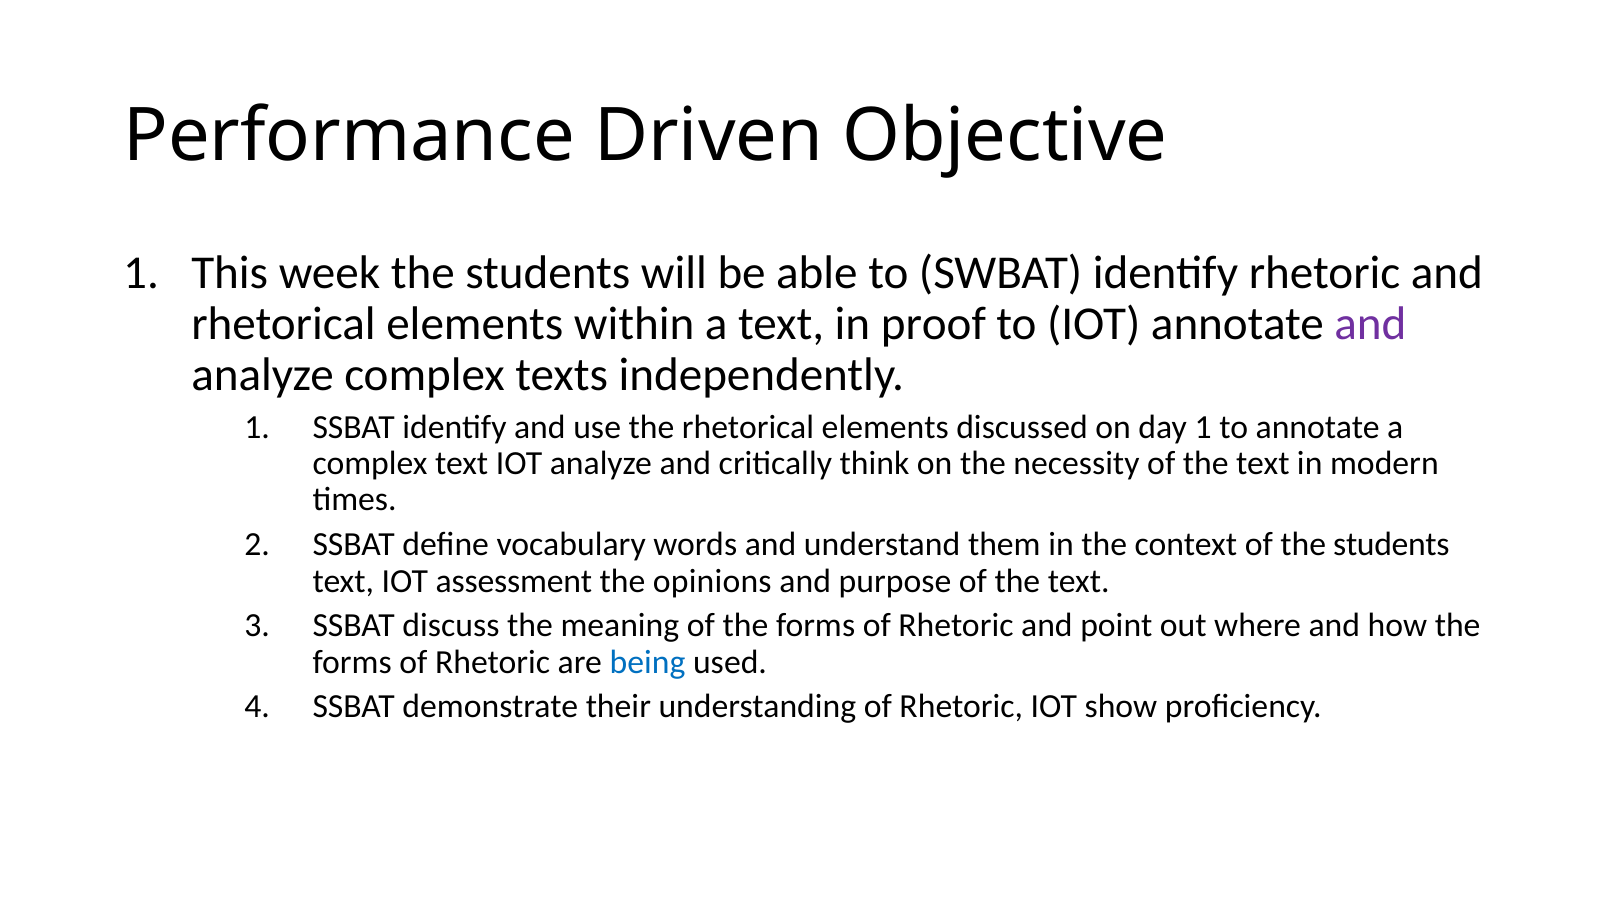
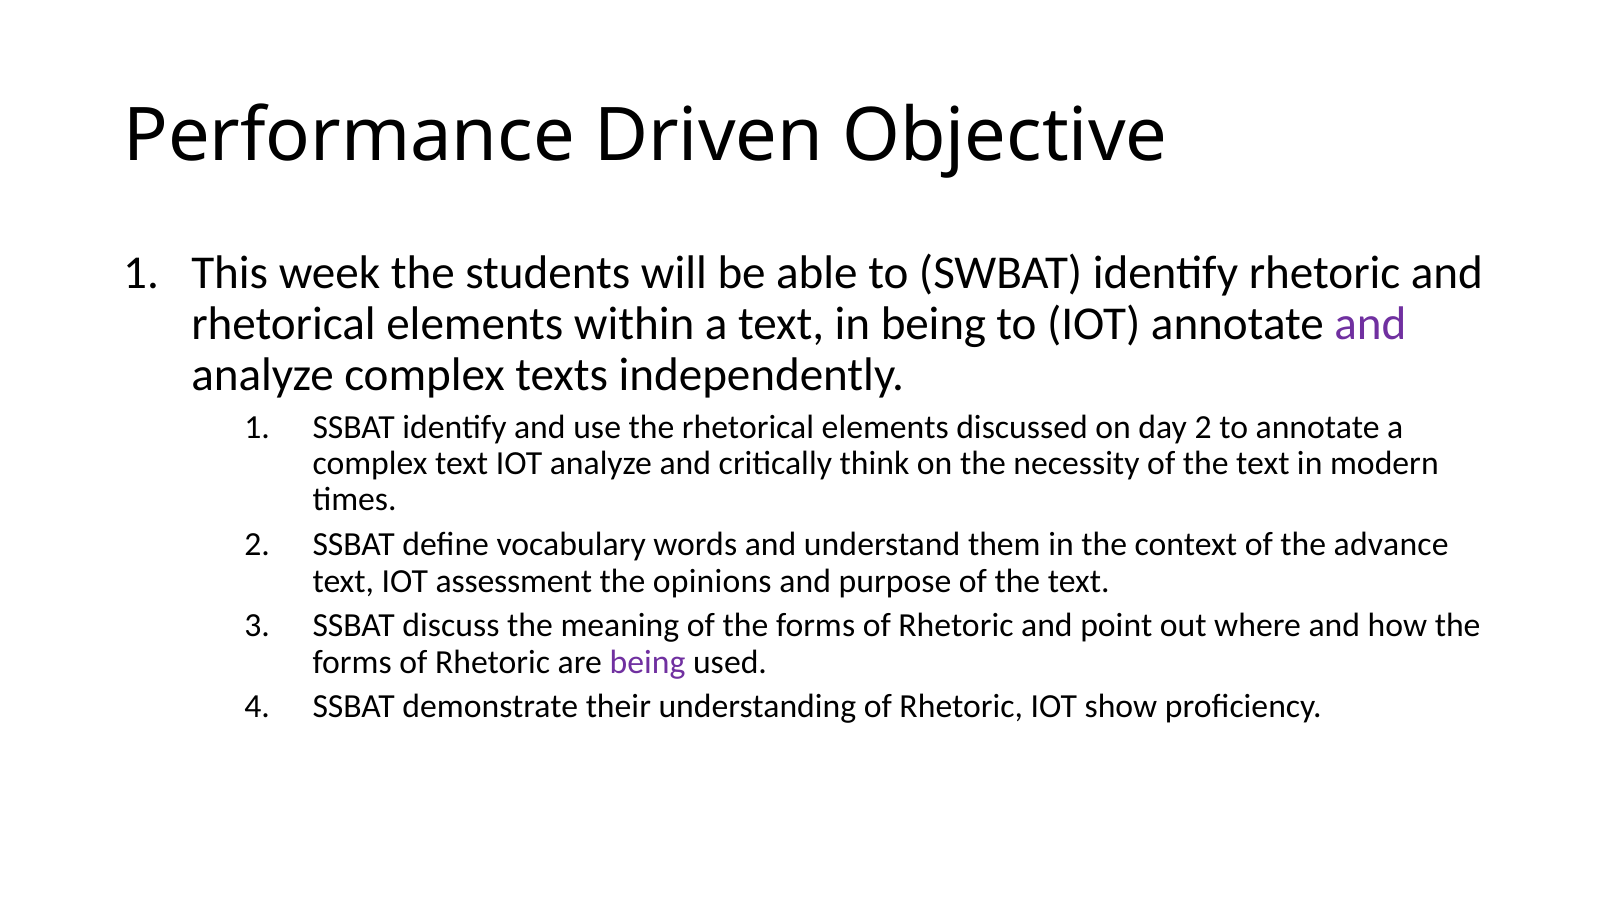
in proof: proof -> being
day 1: 1 -> 2
of the students: students -> advance
being at (647, 662) colour: blue -> purple
